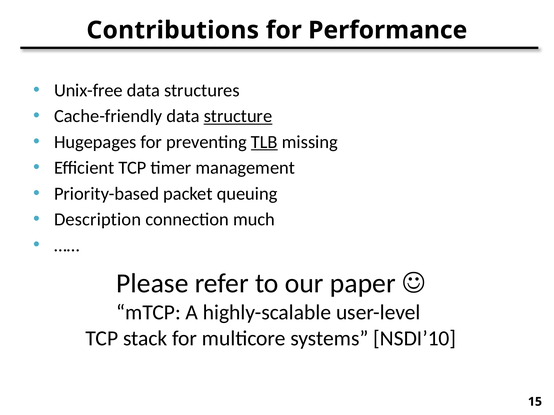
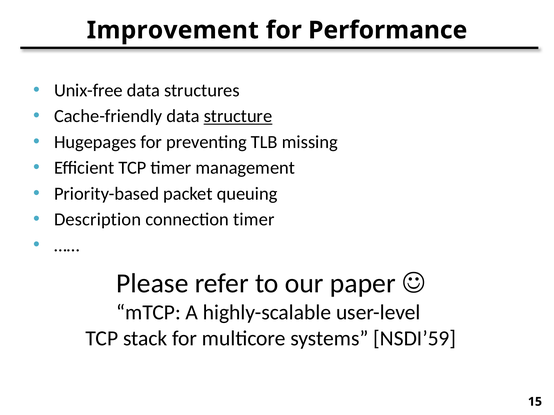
Contributions: Contributions -> Improvement
TLB underline: present -> none
connection much: much -> timer
NSDI’10: NSDI’10 -> NSDI’59
